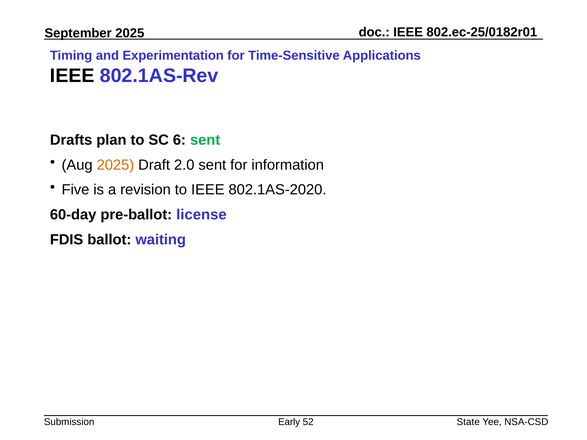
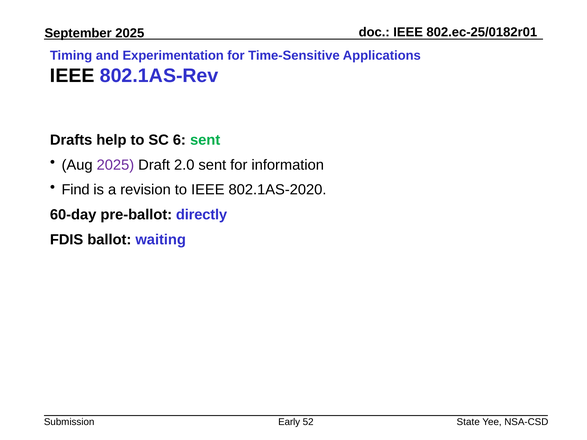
plan: plan -> help
2025 at (115, 165) colour: orange -> purple
Five: Five -> Find
license: license -> directly
